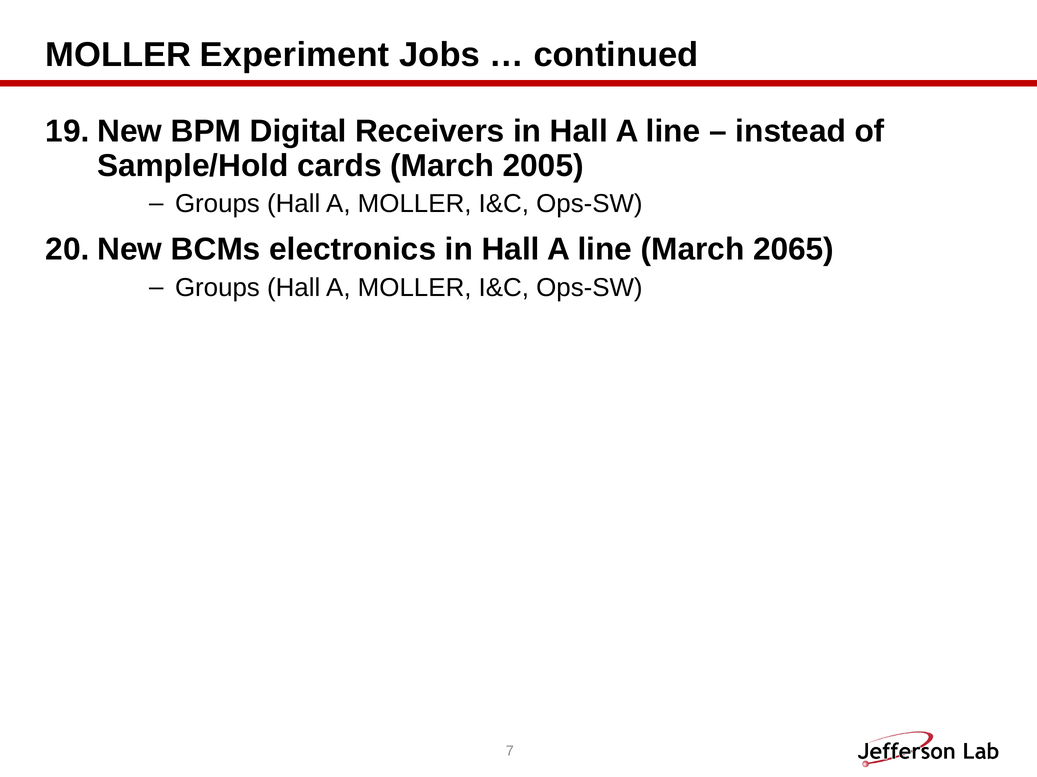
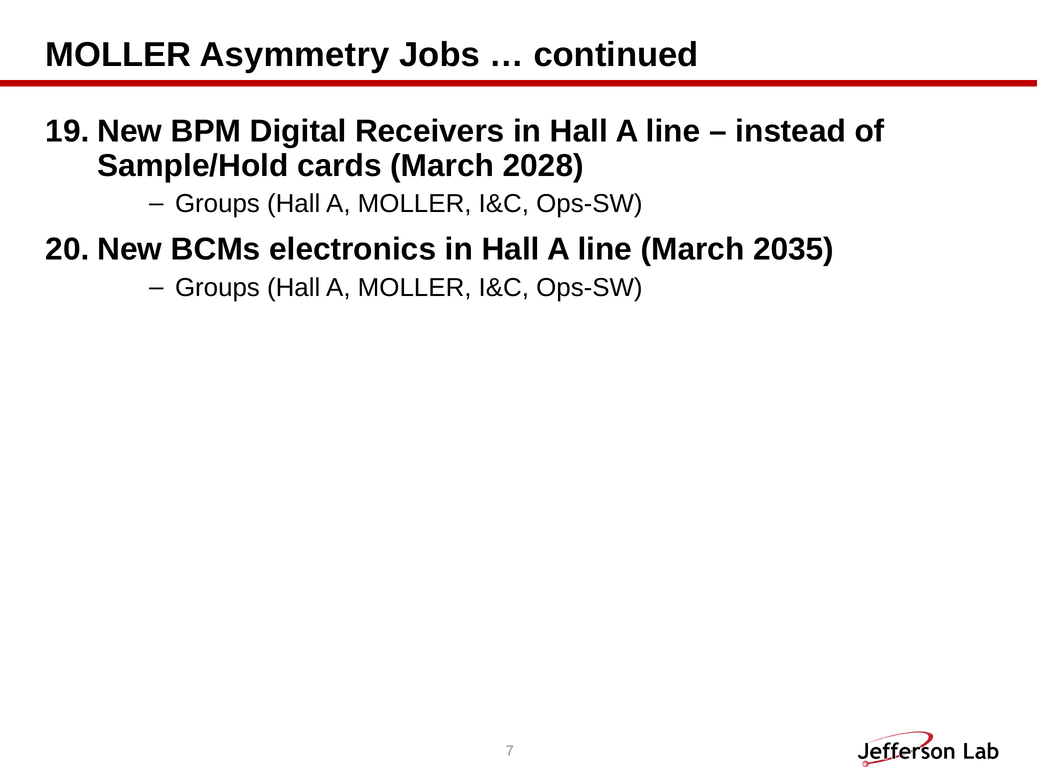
Experiment: Experiment -> Asymmetry
2005: 2005 -> 2028
2065: 2065 -> 2035
